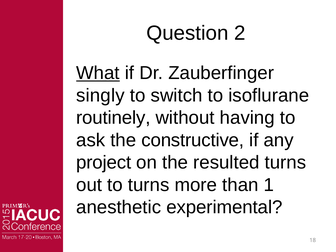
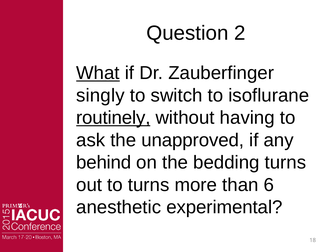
routinely underline: none -> present
constructive: constructive -> unapproved
project: project -> behind
resulted: resulted -> bedding
1: 1 -> 6
